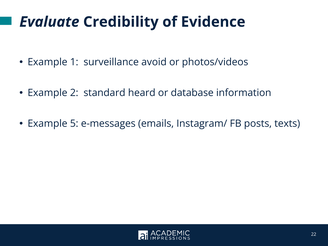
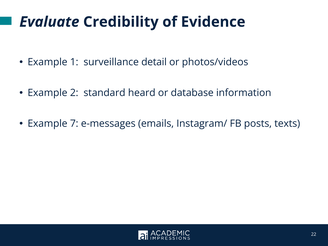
avoid: avoid -> detail
5: 5 -> 7
